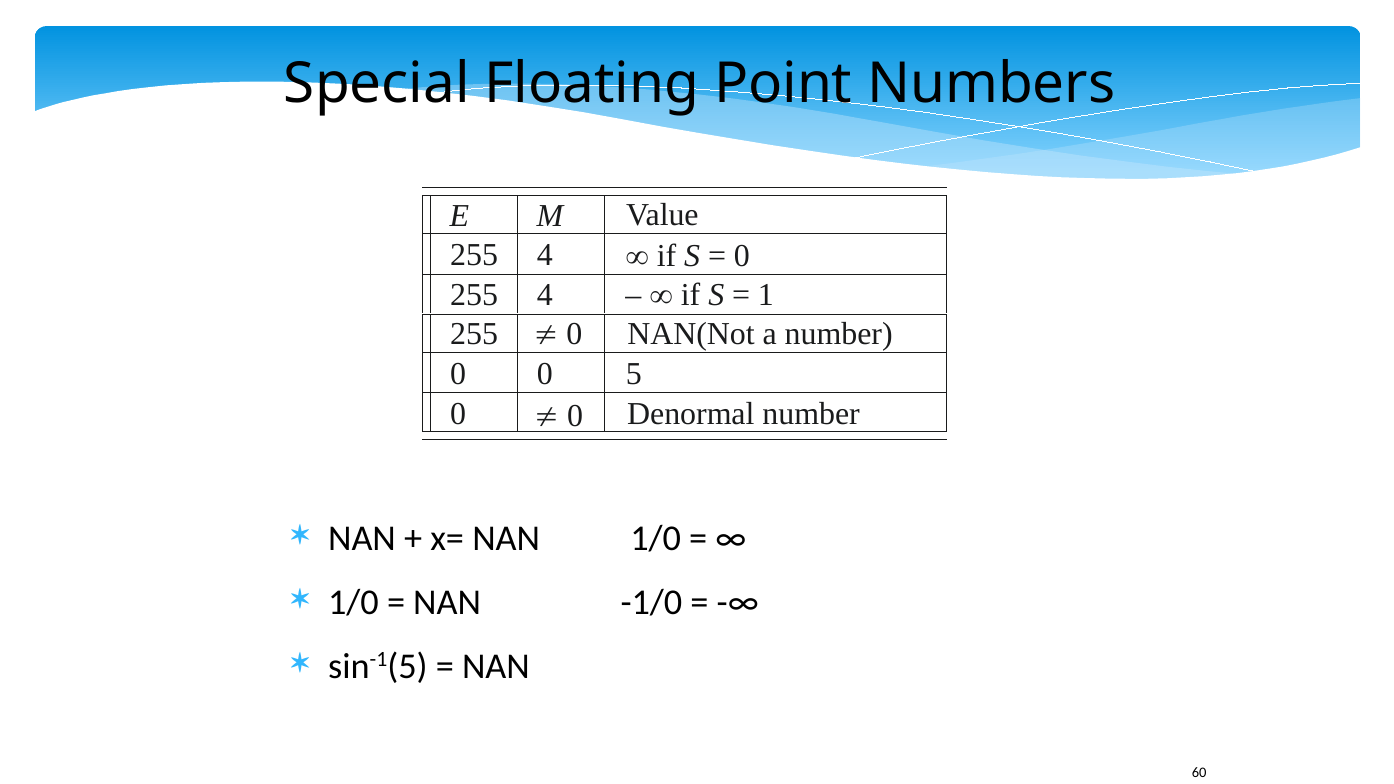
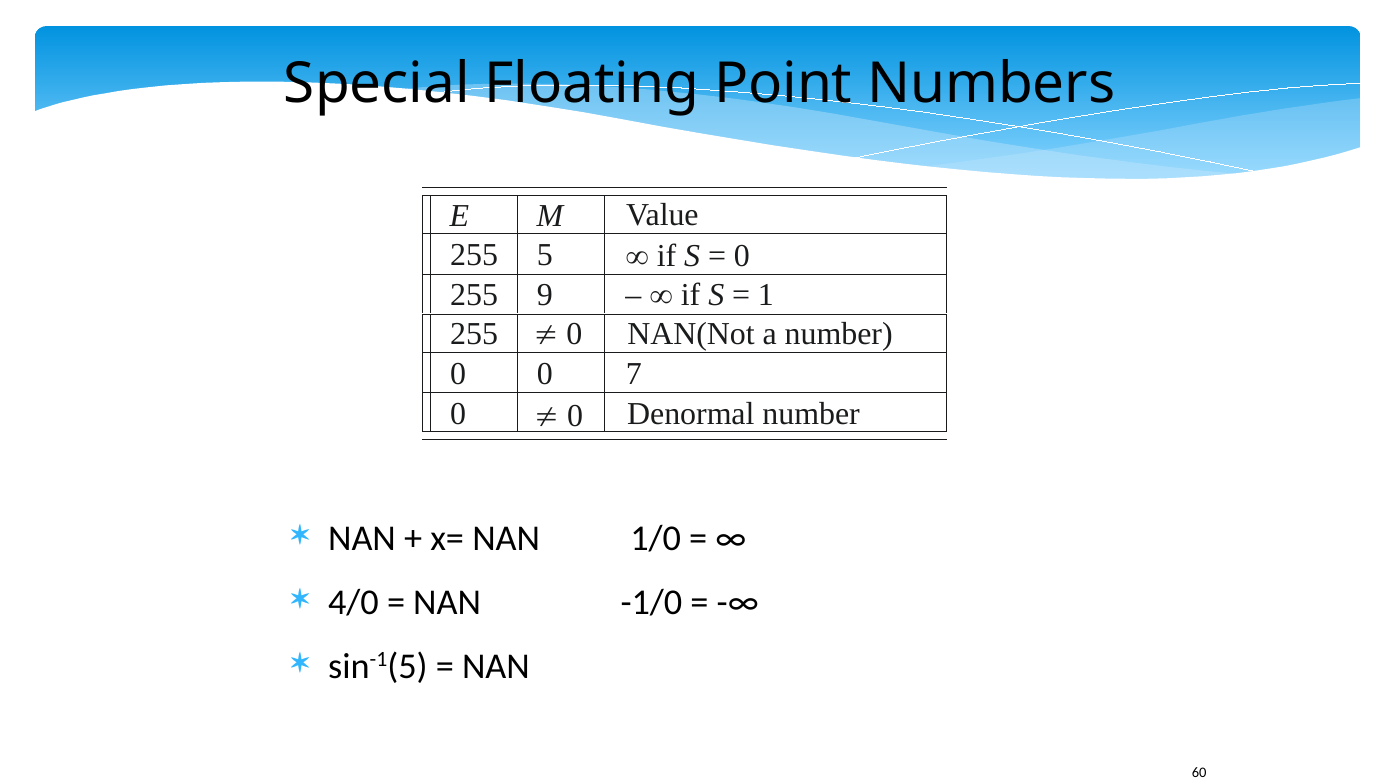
4 at (545, 255): 4 -> 5
4 at (545, 295): 4 -> 9
5: 5 -> 7
1/0 at (354, 602): 1/0 -> 4/0
